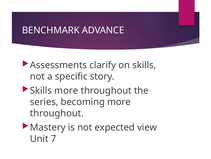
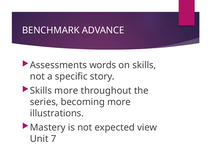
clarify: clarify -> words
throughout at (57, 113): throughout -> illustrations
